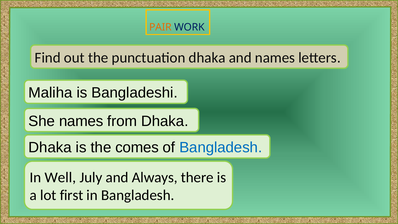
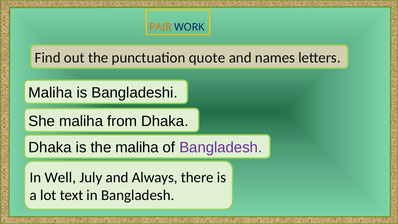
punctuation dhaka: dhaka -> quote
She names: names -> maliha
the comes: comes -> maliha
Bangladesh at (221, 147) colour: blue -> purple
first: first -> text
